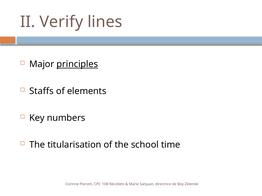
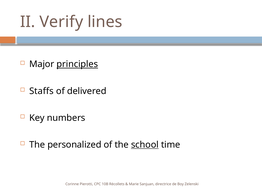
elements: elements -> delivered
titularisation: titularisation -> personalized
school underline: none -> present
